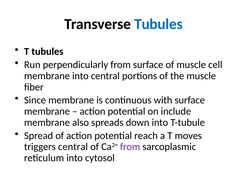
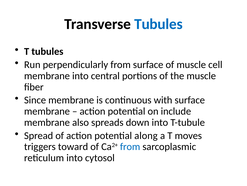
reach: reach -> along
triggers central: central -> toward
from at (130, 146) colour: purple -> blue
